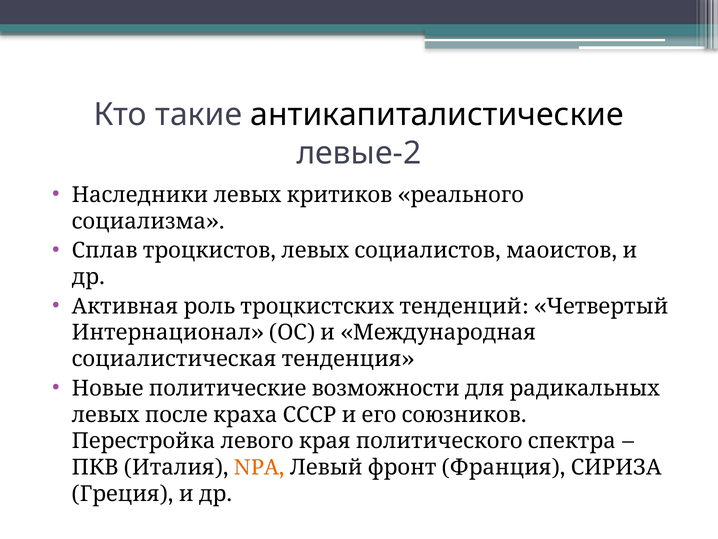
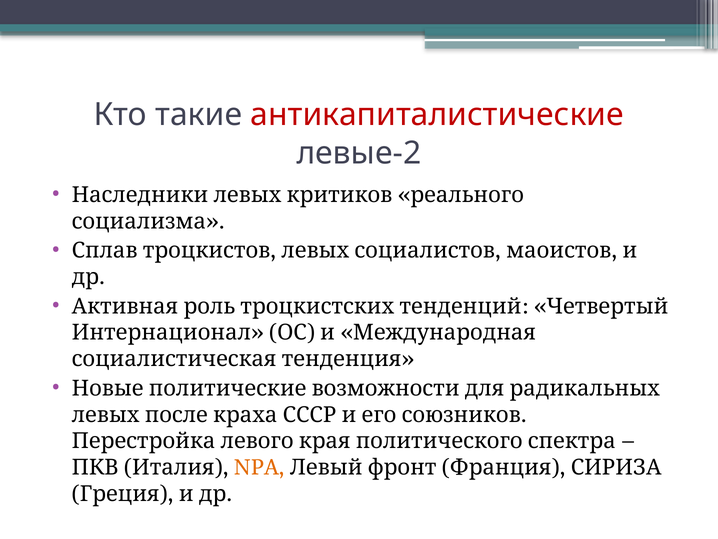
антикапиталистические colour: black -> red
